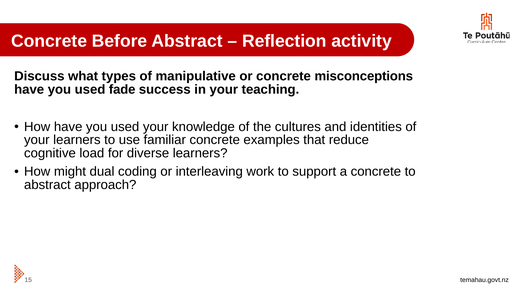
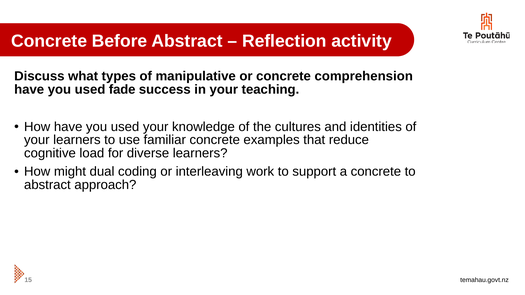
misconceptions: misconceptions -> comprehension
